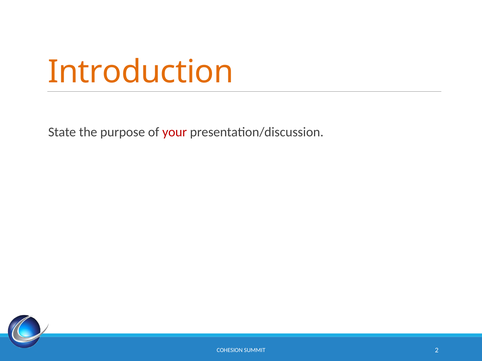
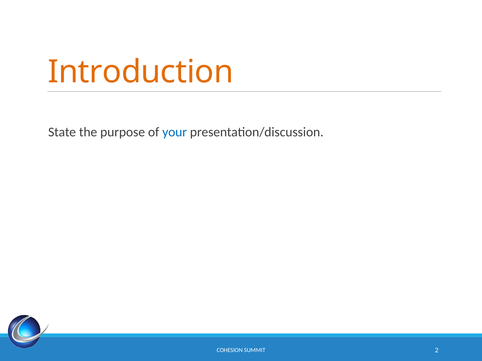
your colour: red -> blue
